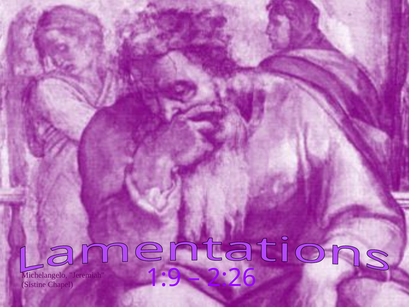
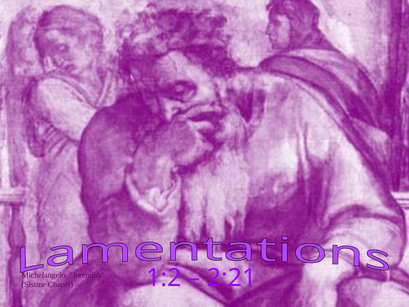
1:9: 1:9 -> 1:2
2:26: 2:26 -> 2:21
